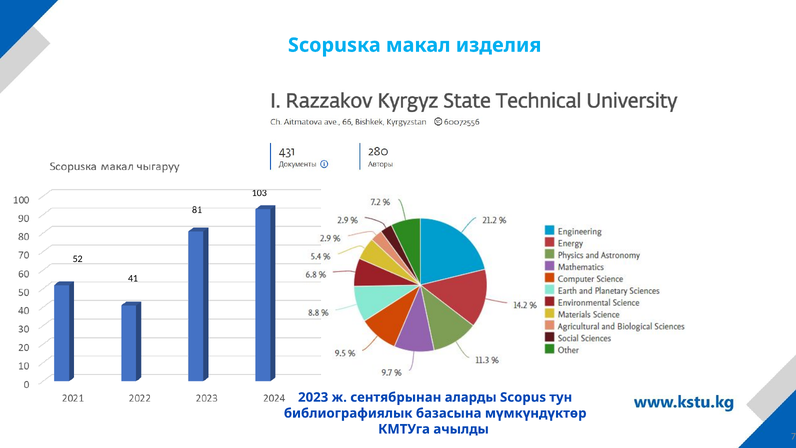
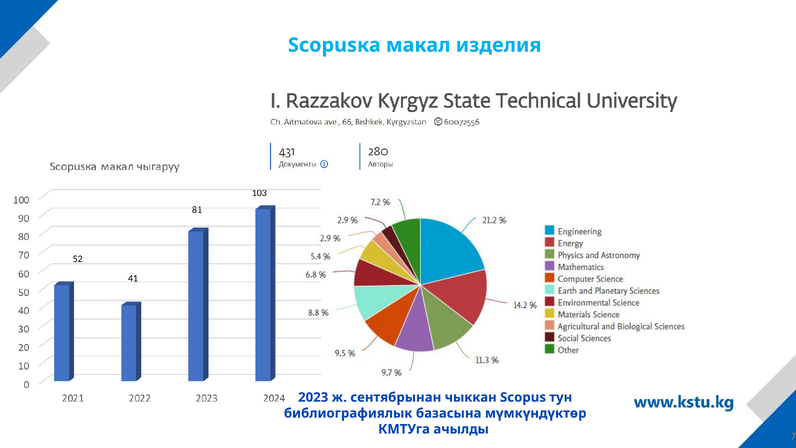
аларды: аларды -> чыккан
